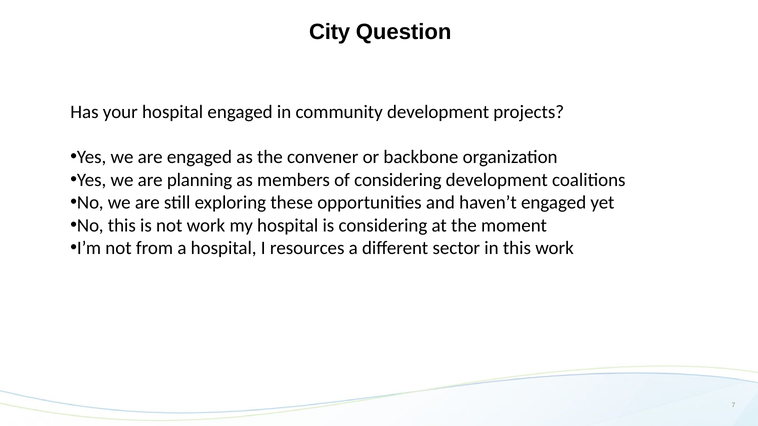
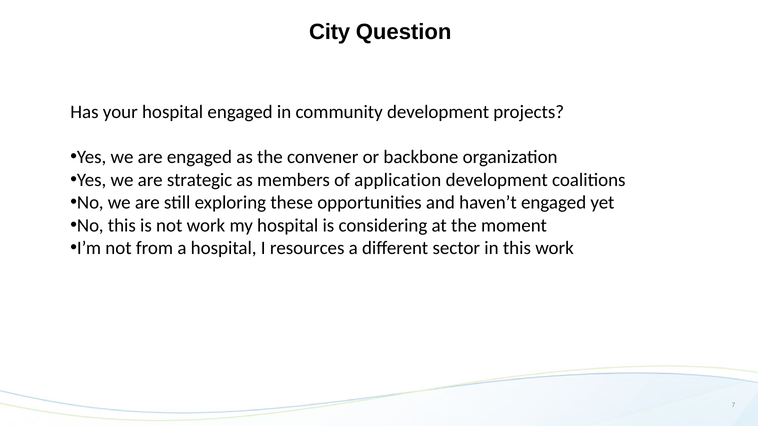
planning: planning -> strategic
of considering: considering -> application
